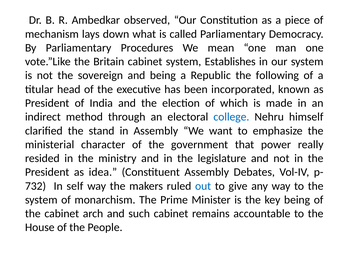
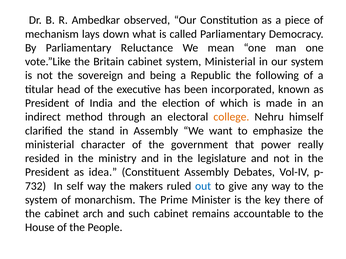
Procedures: Procedures -> Reluctance
system Establishes: Establishes -> Ministerial
college colour: blue -> orange
key being: being -> there
